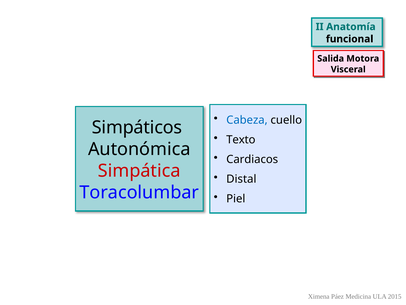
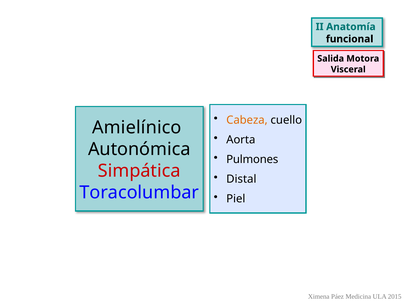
Cabeza colour: blue -> orange
Simpáticos: Simpáticos -> Amielínico
Texto: Texto -> Aorta
Cardiacos: Cardiacos -> Pulmones
